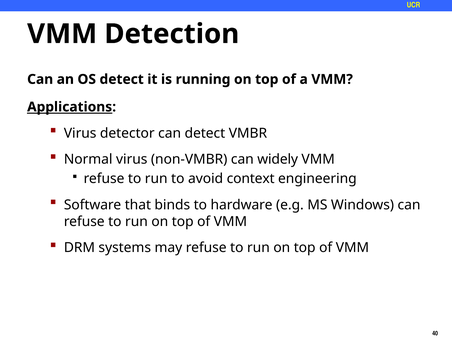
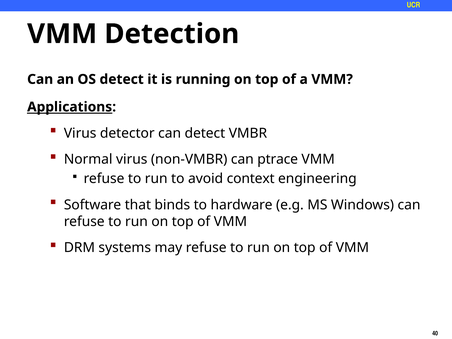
widely: widely -> ptrace
